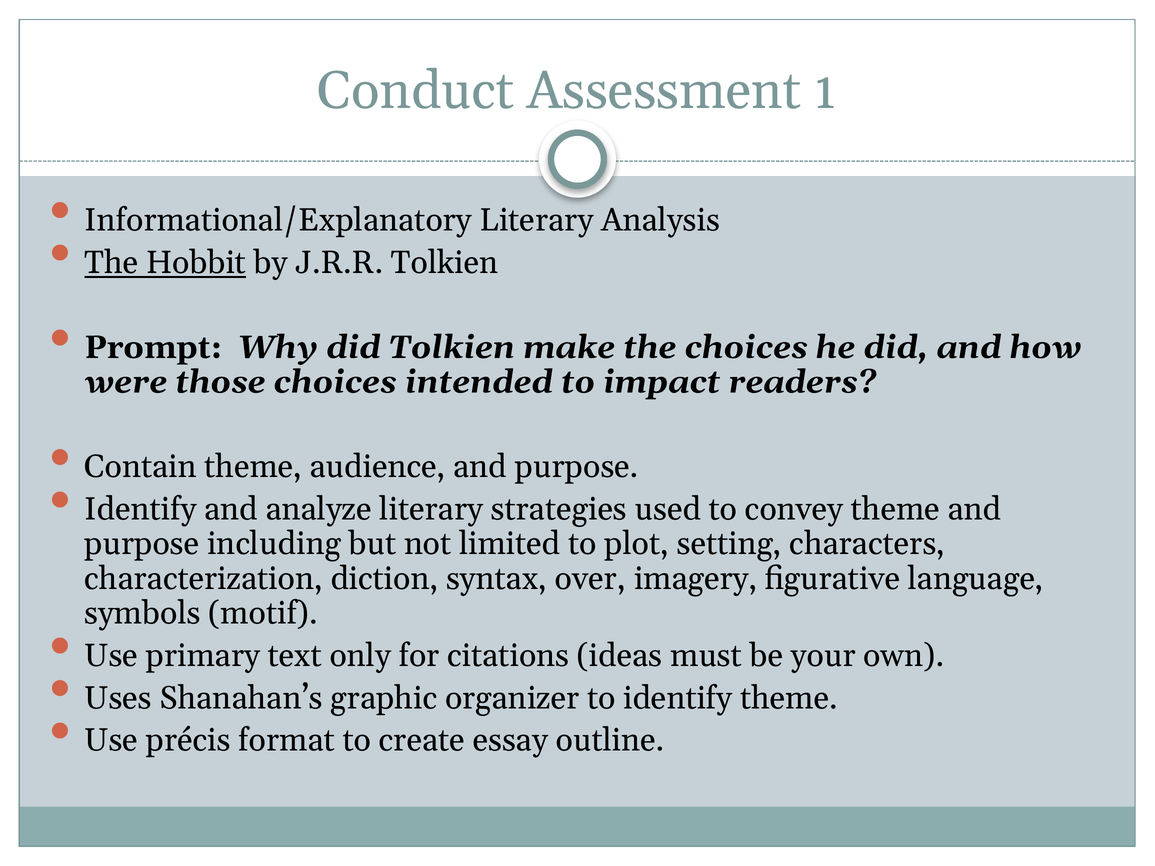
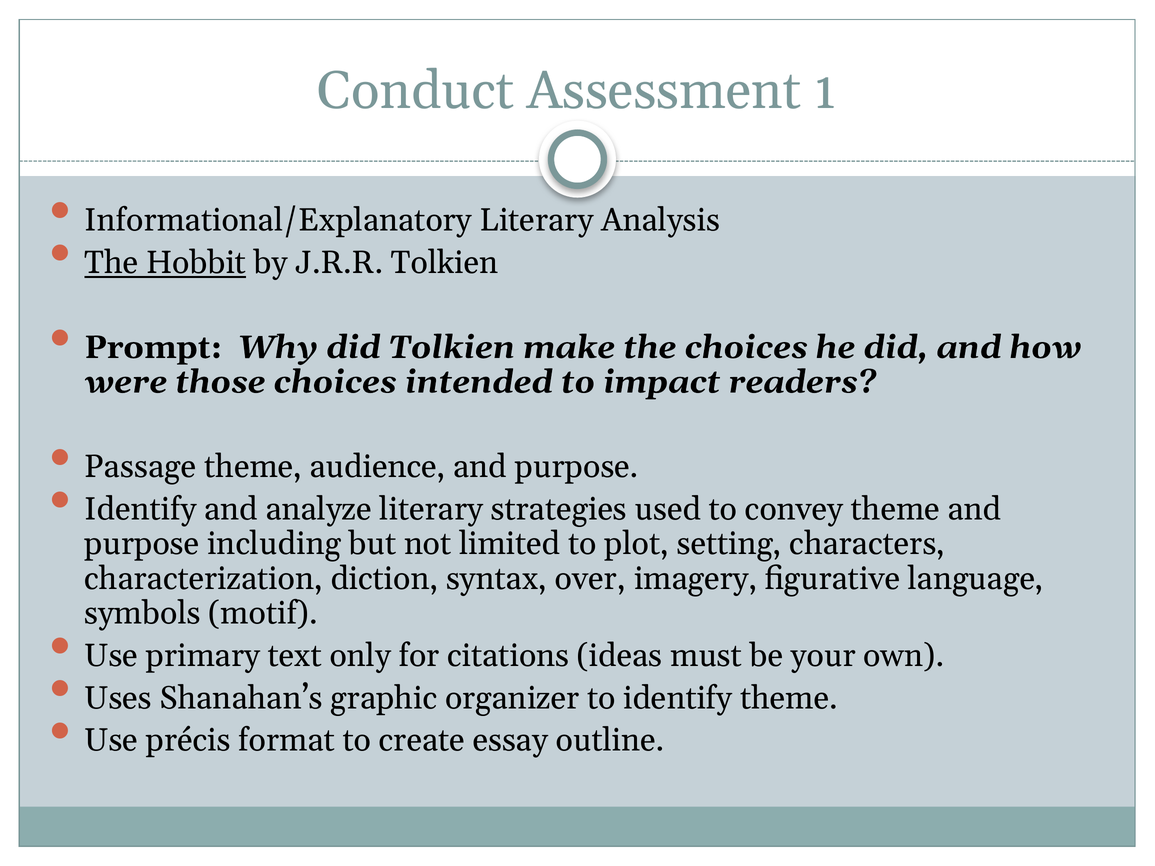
Contain: Contain -> Passage
